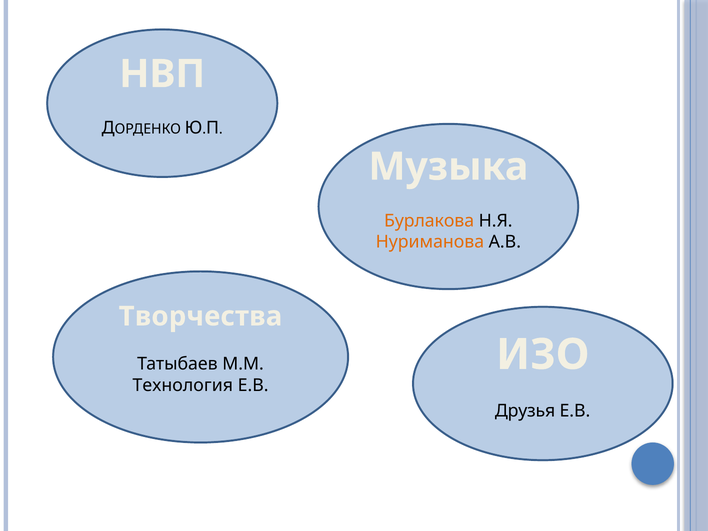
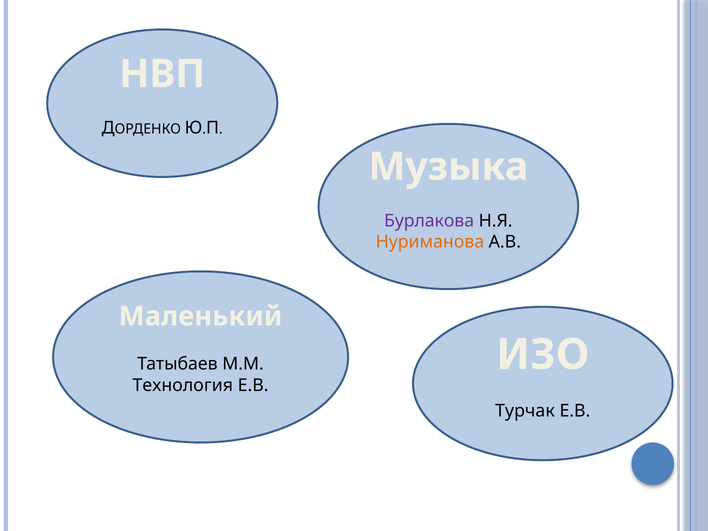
Бурлакова colour: orange -> purple
Творчества: Творчества -> Маленький
Друзья: Друзья -> Турчак
